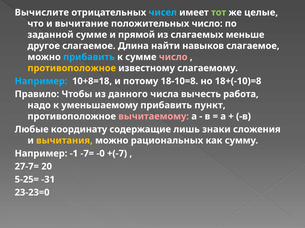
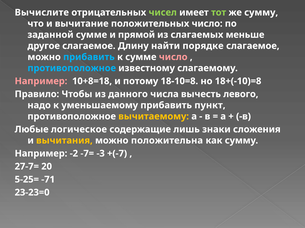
чисел colour: light blue -> light green
же целые: целые -> сумму
Длина: Длина -> Длину
навыков: навыков -> порядке
противоположное at (72, 68) colour: yellow -> light blue
Например at (41, 81) colour: light blue -> pink
работа: работа -> левого
вычитаемому colour: pink -> yellow
координату: координату -> логическое
рациональных: рациональных -> положительна
-1: -1 -> -2
-0: -0 -> -3
-31: -31 -> -71
